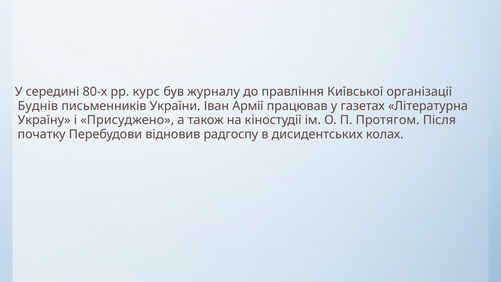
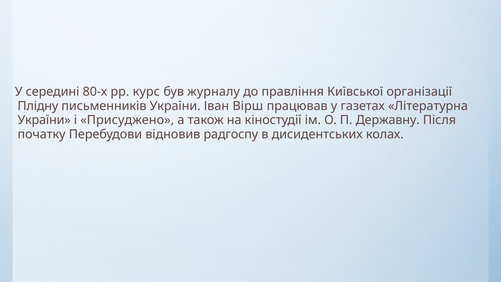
Буднів: Буднів -> Плідну
Армії: Армії -> Вірш
Україну at (44, 120): Україну -> України
Протягом: Протягом -> Державну
